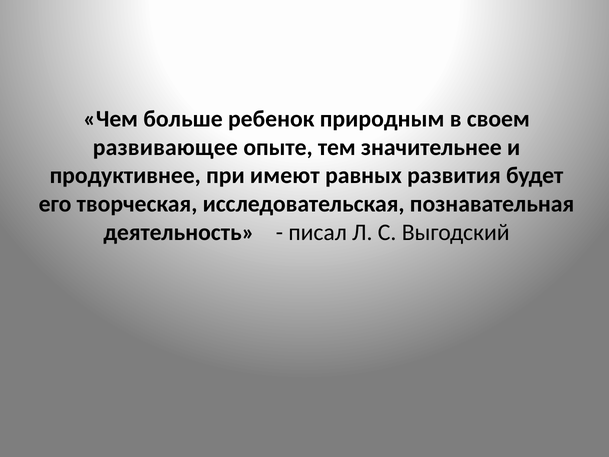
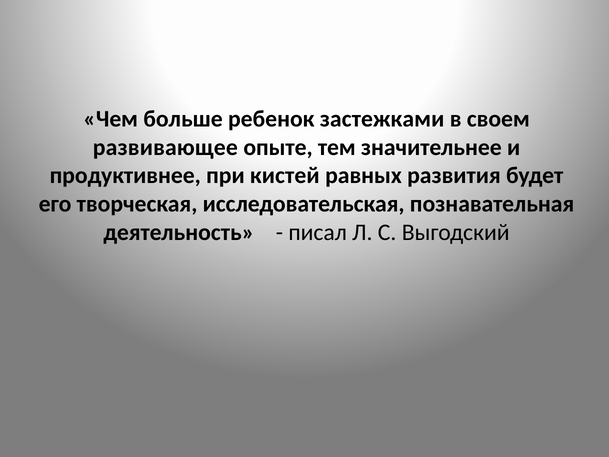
природным: природным -> застежками
имеют: имеют -> кистей
